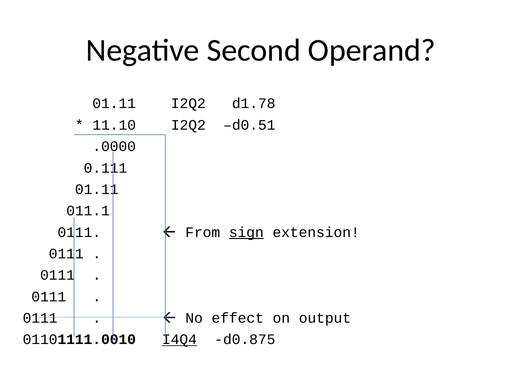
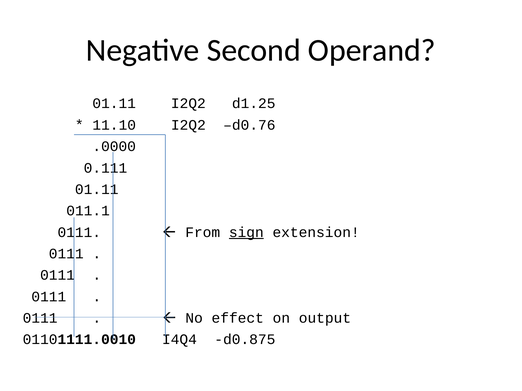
d1.78: d1.78 -> d1.25
d0.51: d0.51 -> d0.76
I4Q4 underline: present -> none
